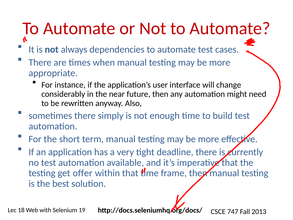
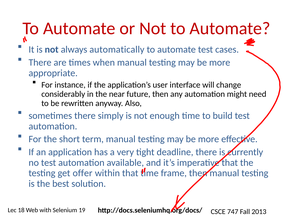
dependencies: dependencies -> automatically
